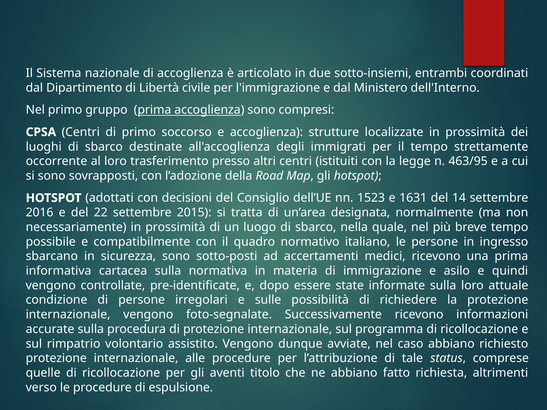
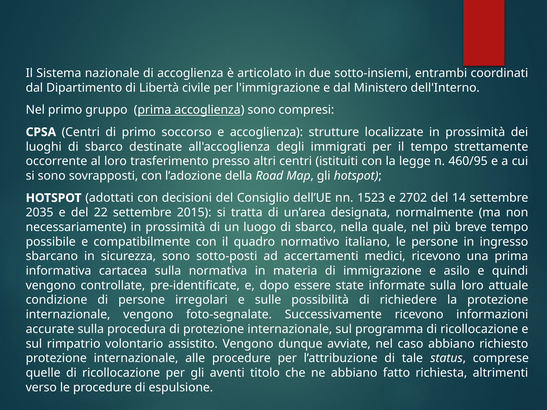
463/95: 463/95 -> 460/95
1631: 1631 -> 2702
2016: 2016 -> 2035
